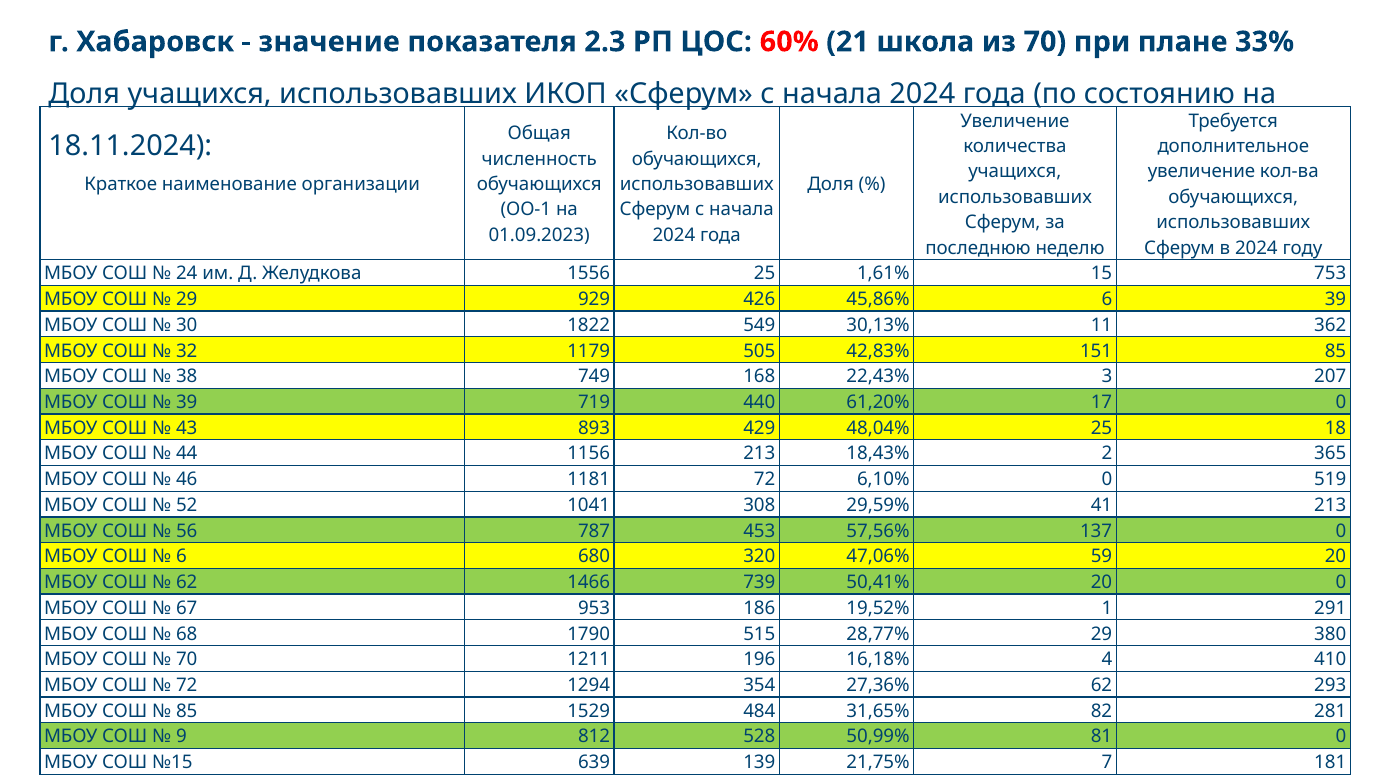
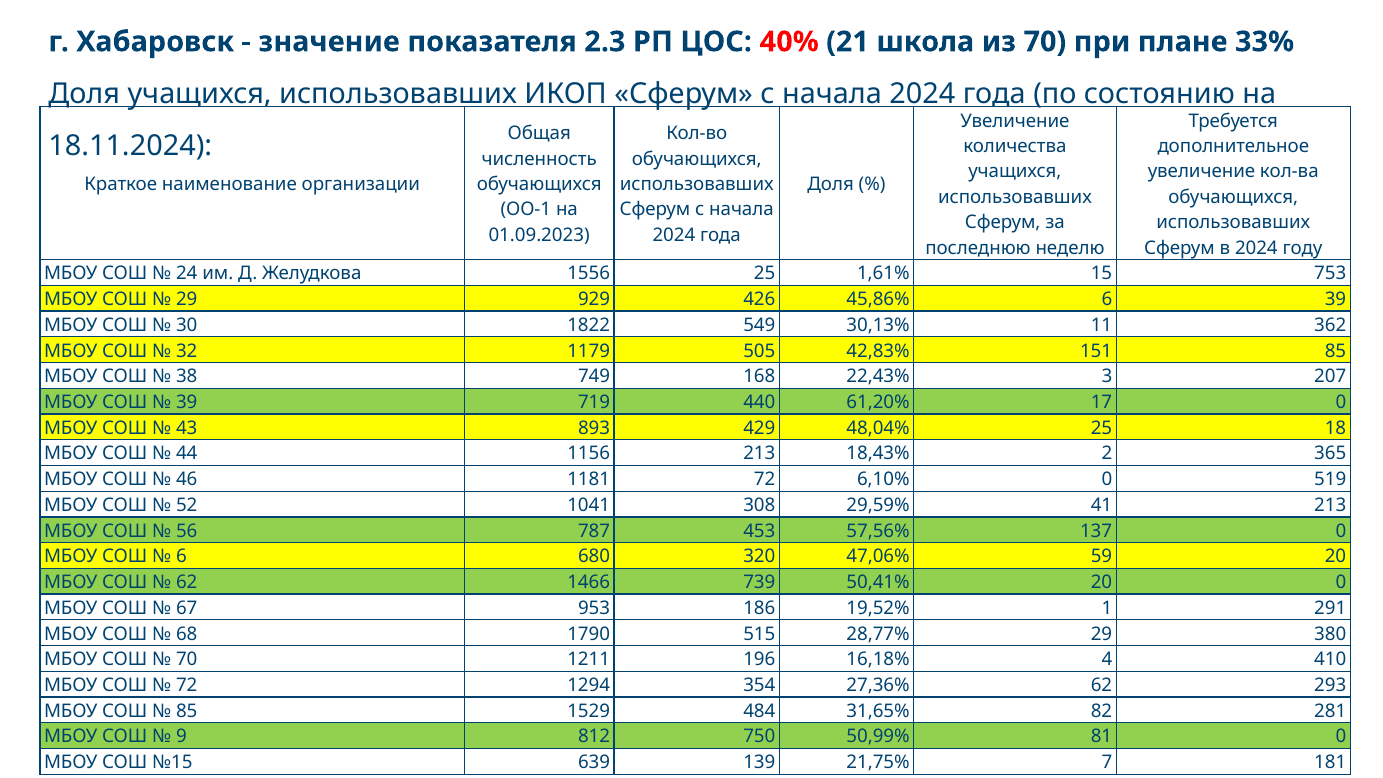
60%: 60% -> 40%
528: 528 -> 750
